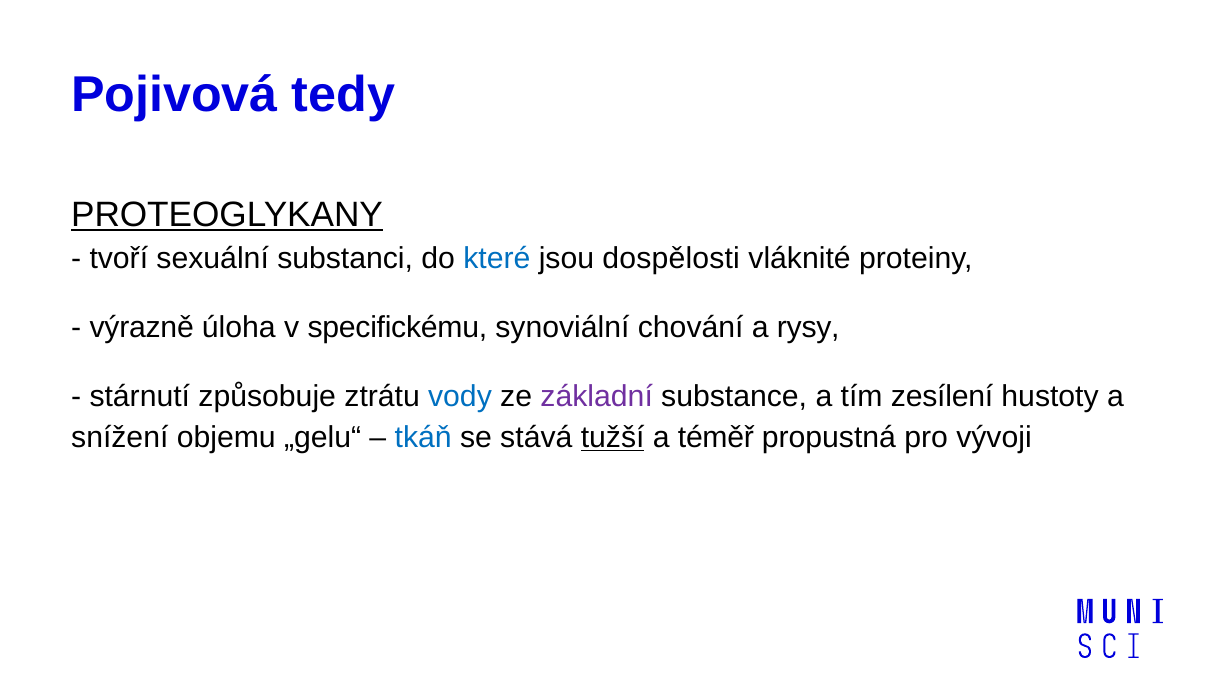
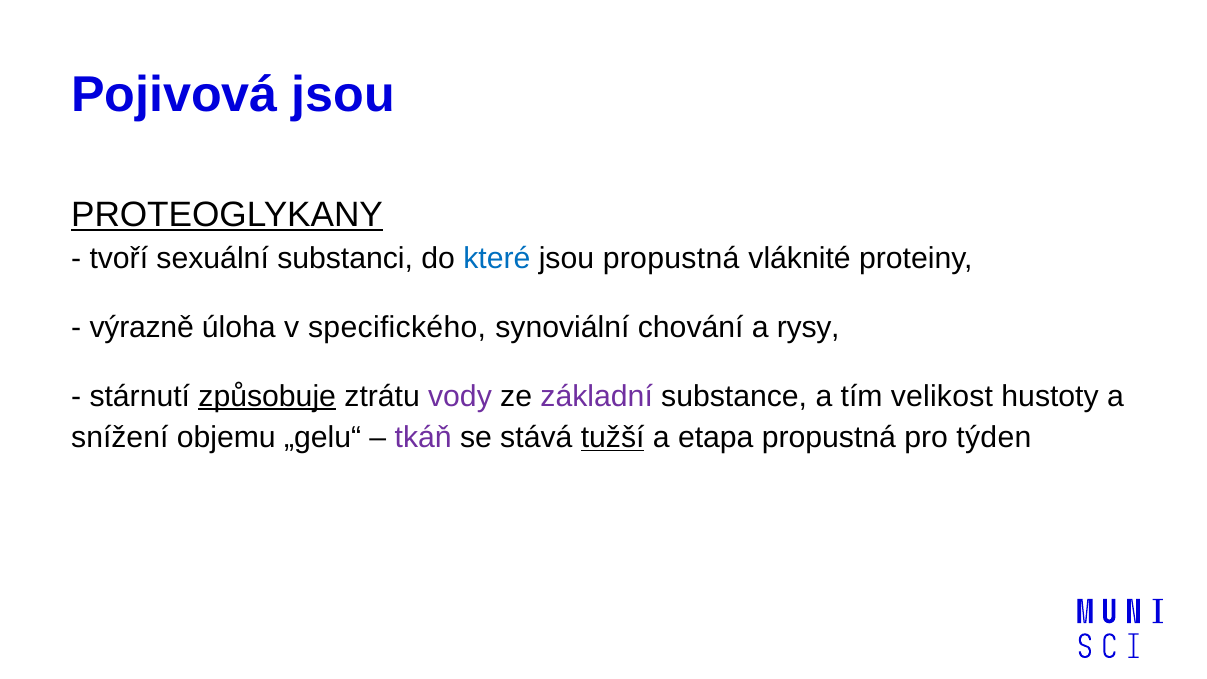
Pojivová tedy: tedy -> jsou
jsou dospělosti: dospělosti -> propustná
specifickému: specifickému -> specifického
způsobuje underline: none -> present
vody colour: blue -> purple
zesílení: zesílení -> velikost
tkáň colour: blue -> purple
téměř: téměř -> etapa
vývoji: vývoji -> týden
